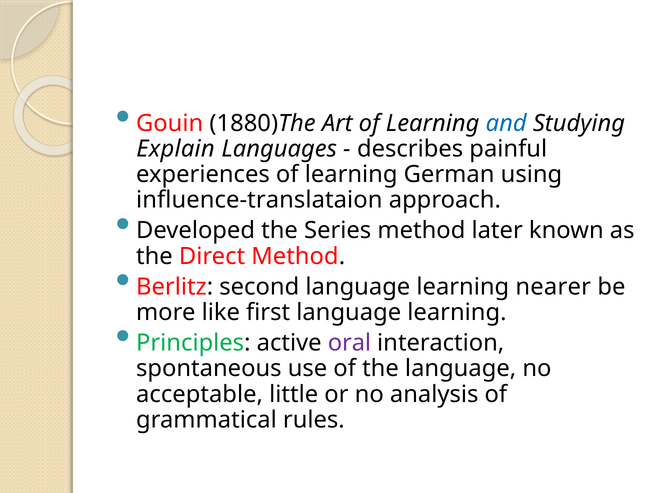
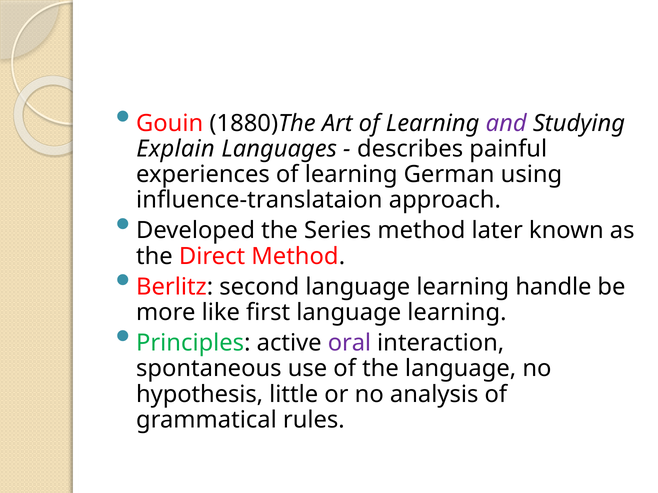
and colour: blue -> purple
nearer: nearer -> handle
acceptable: acceptable -> hypothesis
